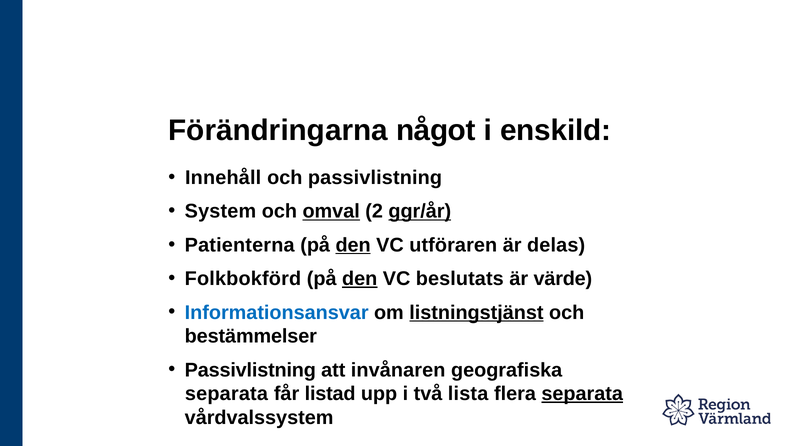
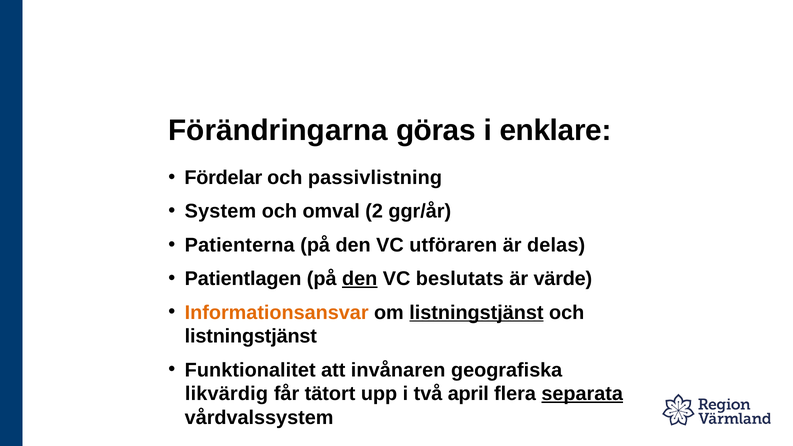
något: något -> göras
enskild: enskild -> enklare
Innehåll: Innehåll -> Fördelar
omval underline: present -> none
ggr/år underline: present -> none
den at (353, 245) underline: present -> none
Folkbokförd: Folkbokförd -> Patientlagen
Informationsansvar colour: blue -> orange
bestämmelser at (251, 336): bestämmelser -> listningstjänst
Passivlistning at (250, 370): Passivlistning -> Funktionalitet
separata at (226, 394): separata -> likvärdig
listad: listad -> tätort
lista: lista -> april
